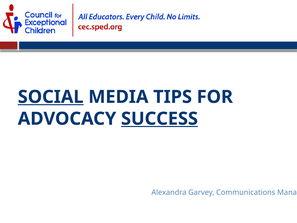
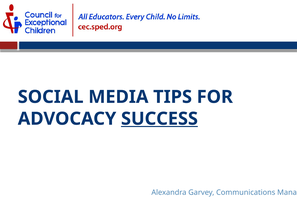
SOCIAL underline: present -> none
